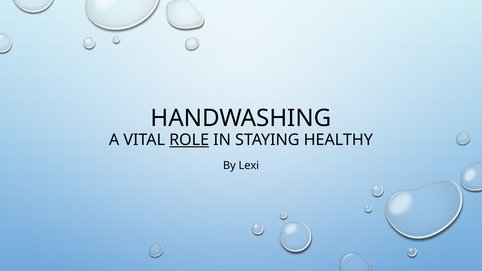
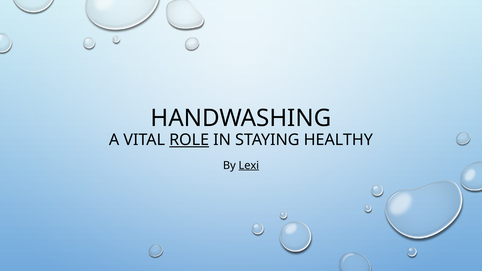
Lexi underline: none -> present
